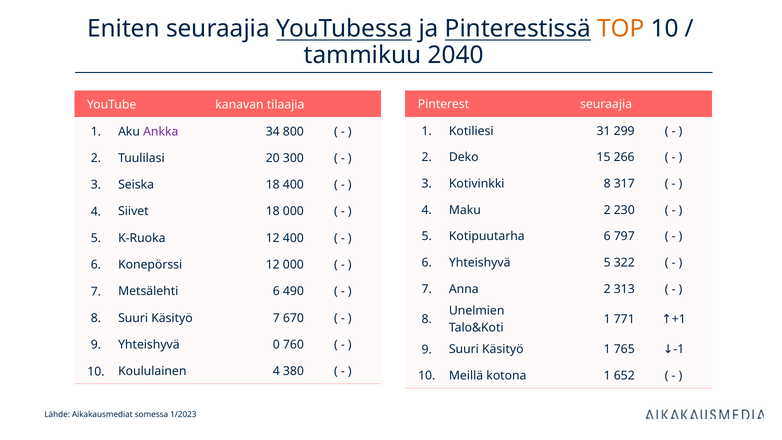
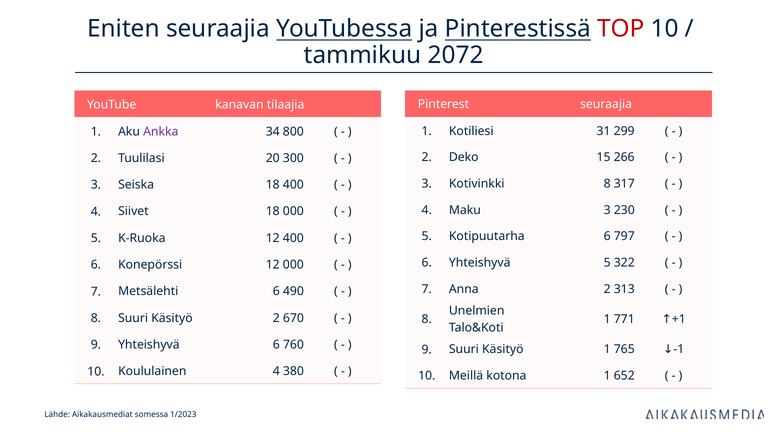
TOP colour: orange -> red
2040: 2040 -> 2072
Maku 2: 2 -> 3
Käsityö 7: 7 -> 2
Yhteishyvä 0: 0 -> 6
